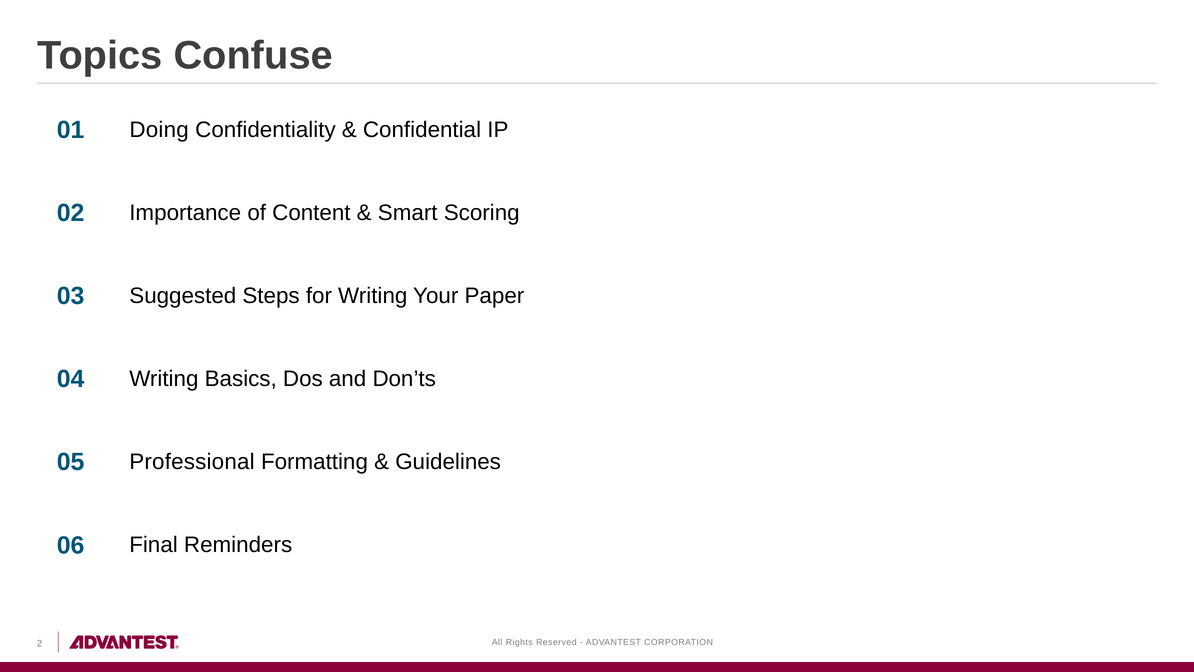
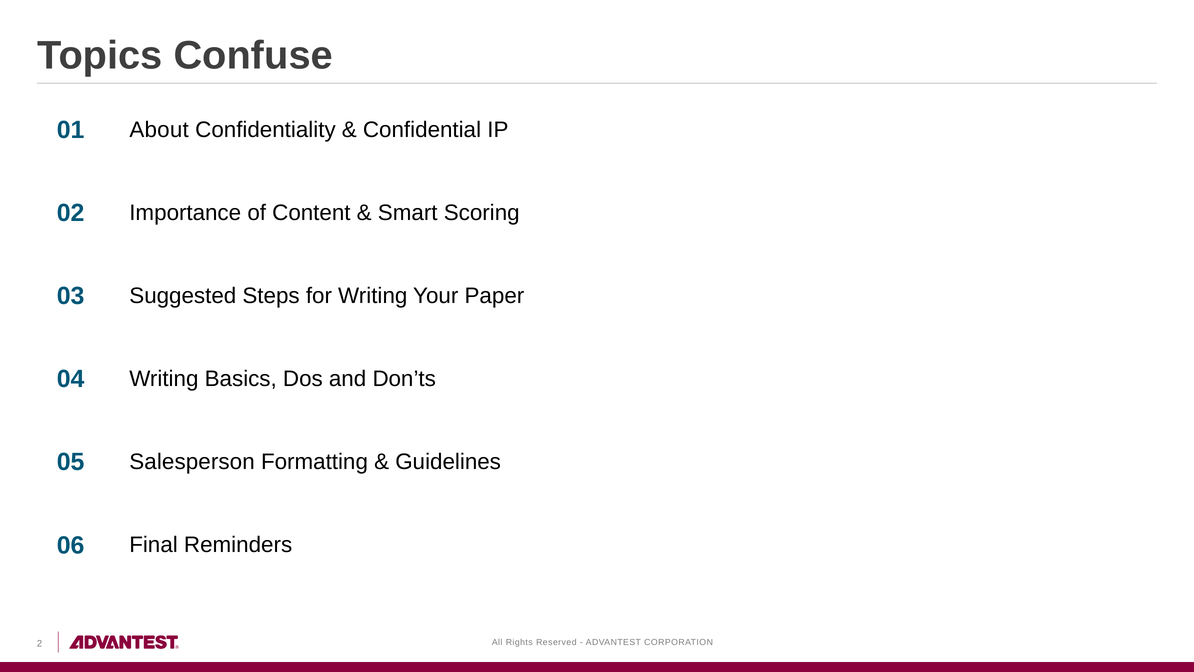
Doing: Doing -> About
Professional: Professional -> Salesperson
